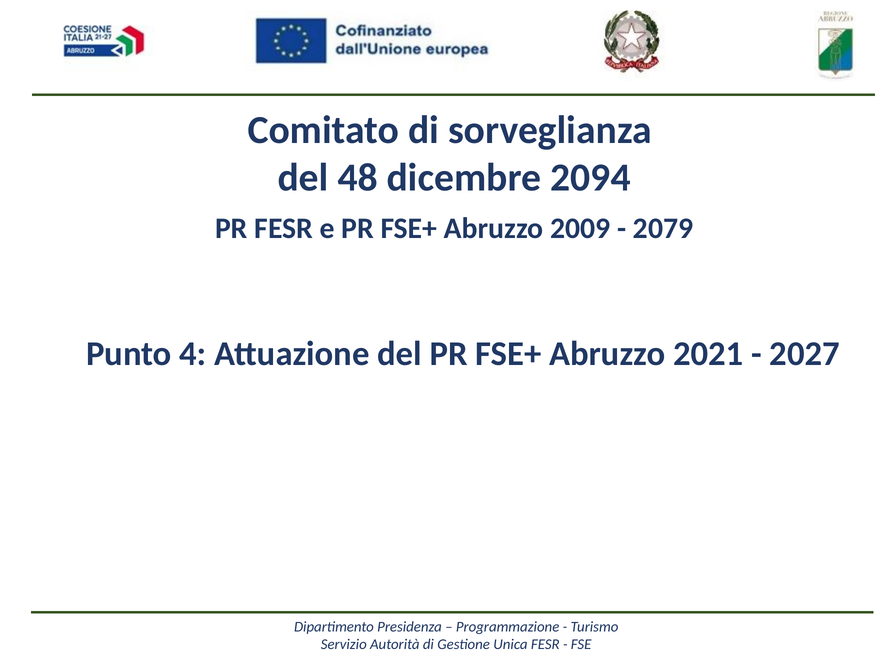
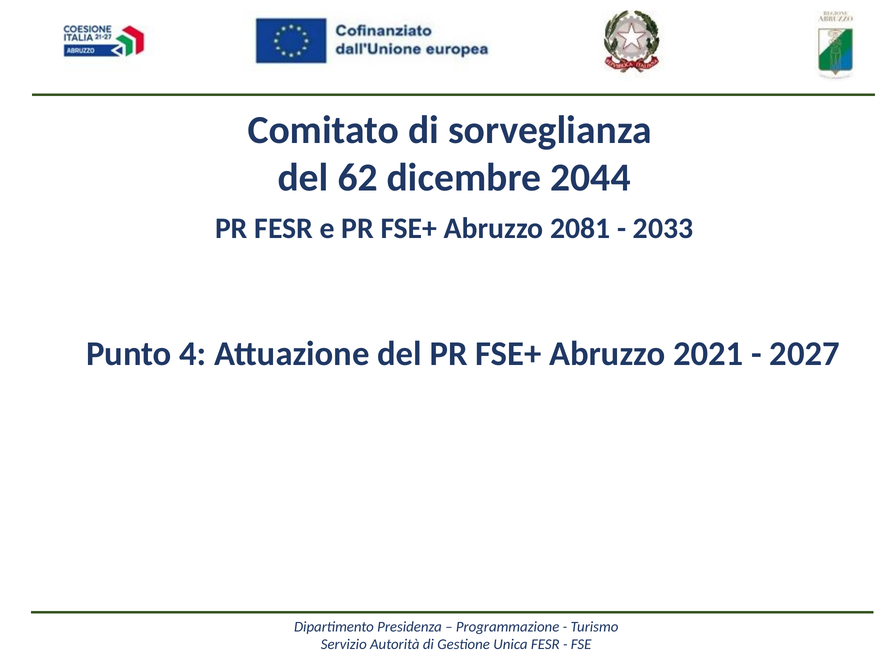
48: 48 -> 62
2094: 2094 -> 2044
2009: 2009 -> 2081
2079: 2079 -> 2033
